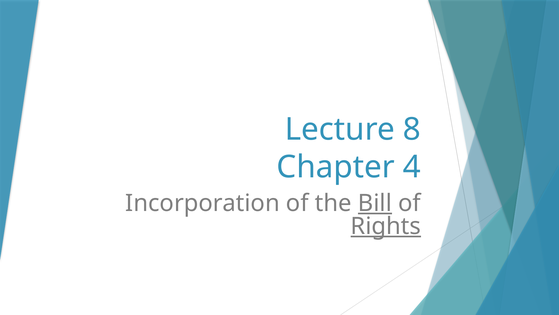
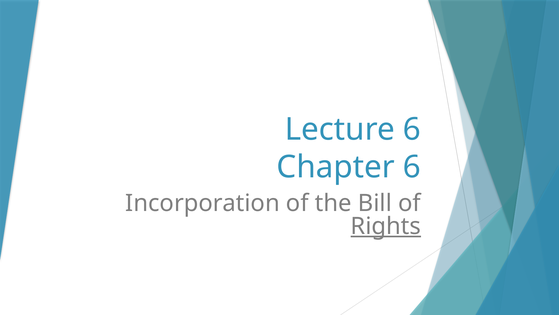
Lecture 8: 8 -> 6
Chapter 4: 4 -> 6
Bill underline: present -> none
